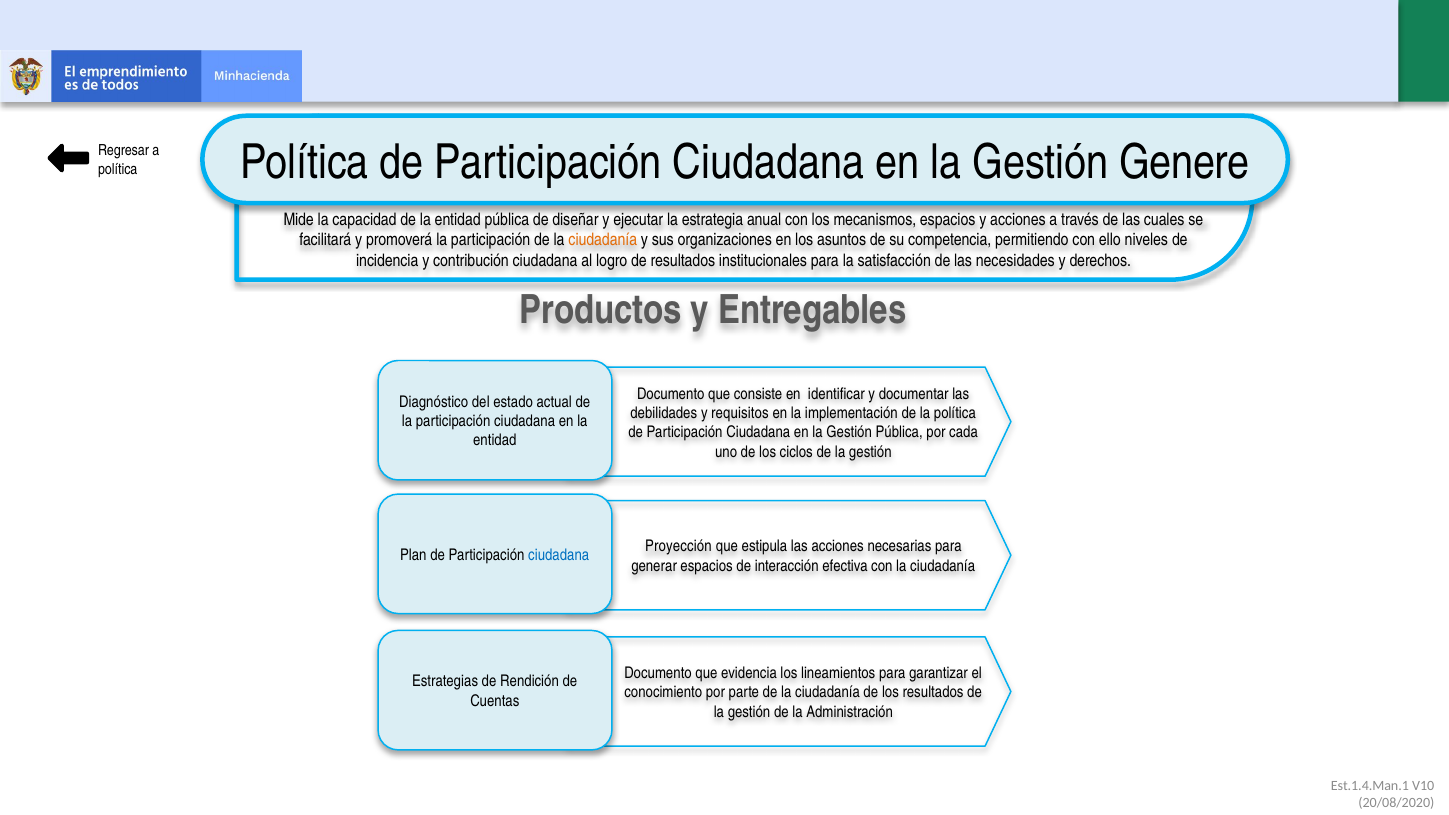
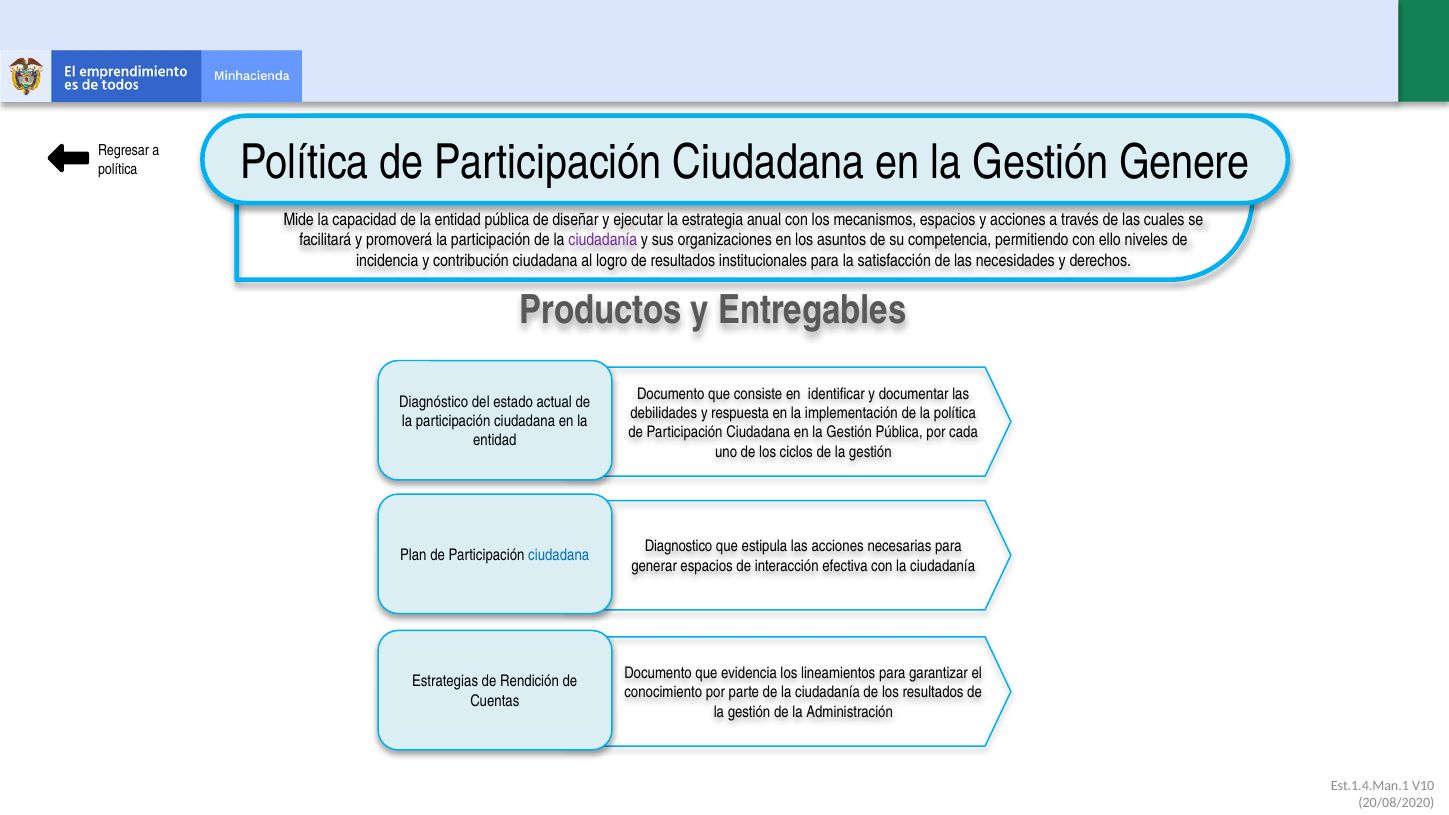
ciudadanía at (603, 240) colour: orange -> purple
requisitos: requisitos -> respuesta
Proyección: Proyección -> Diagnostico
